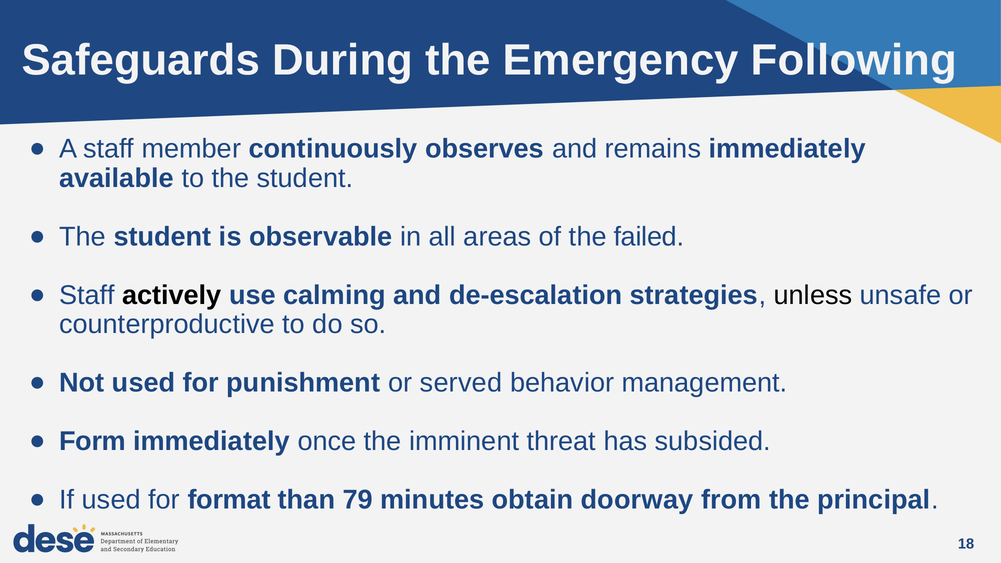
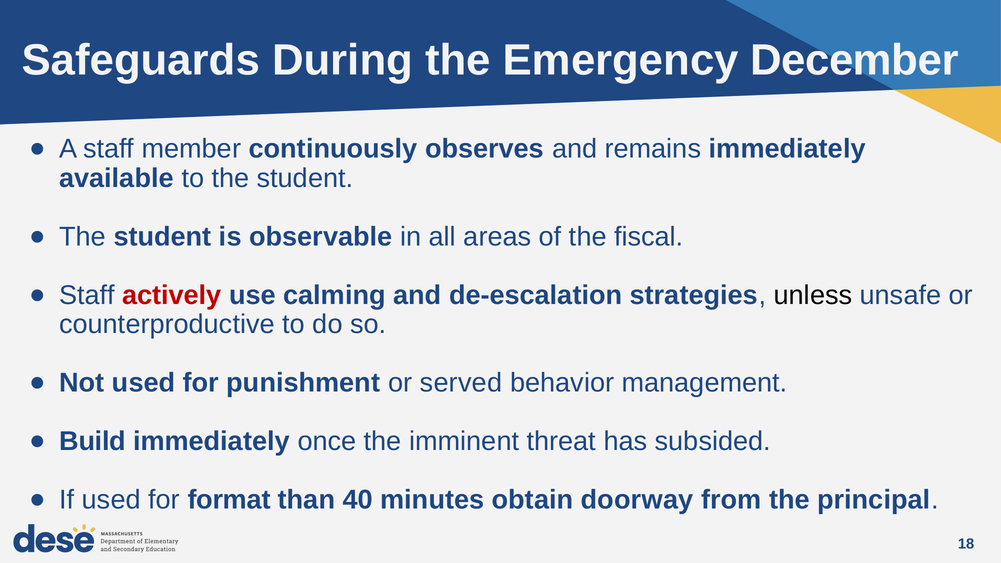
Following: Following -> December
failed: failed -> fiscal
actively colour: black -> red
Form: Form -> Build
79: 79 -> 40
